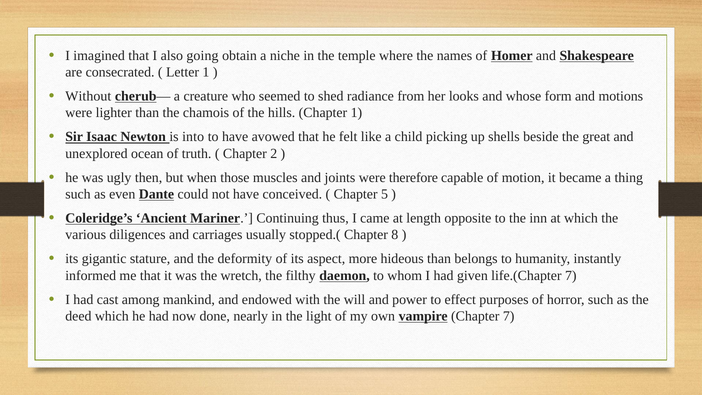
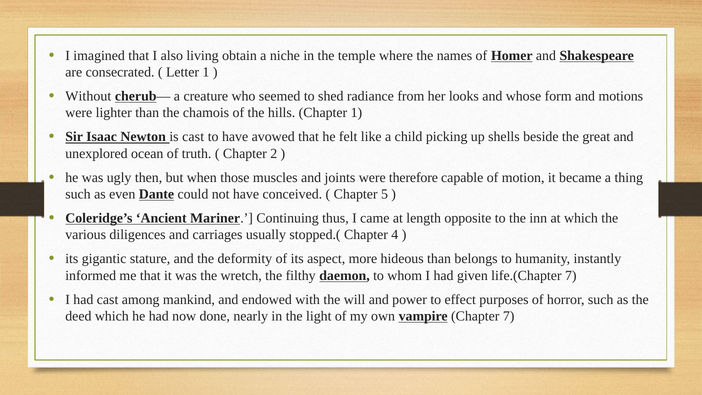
going: going -> living
is into: into -> cast
8: 8 -> 4
